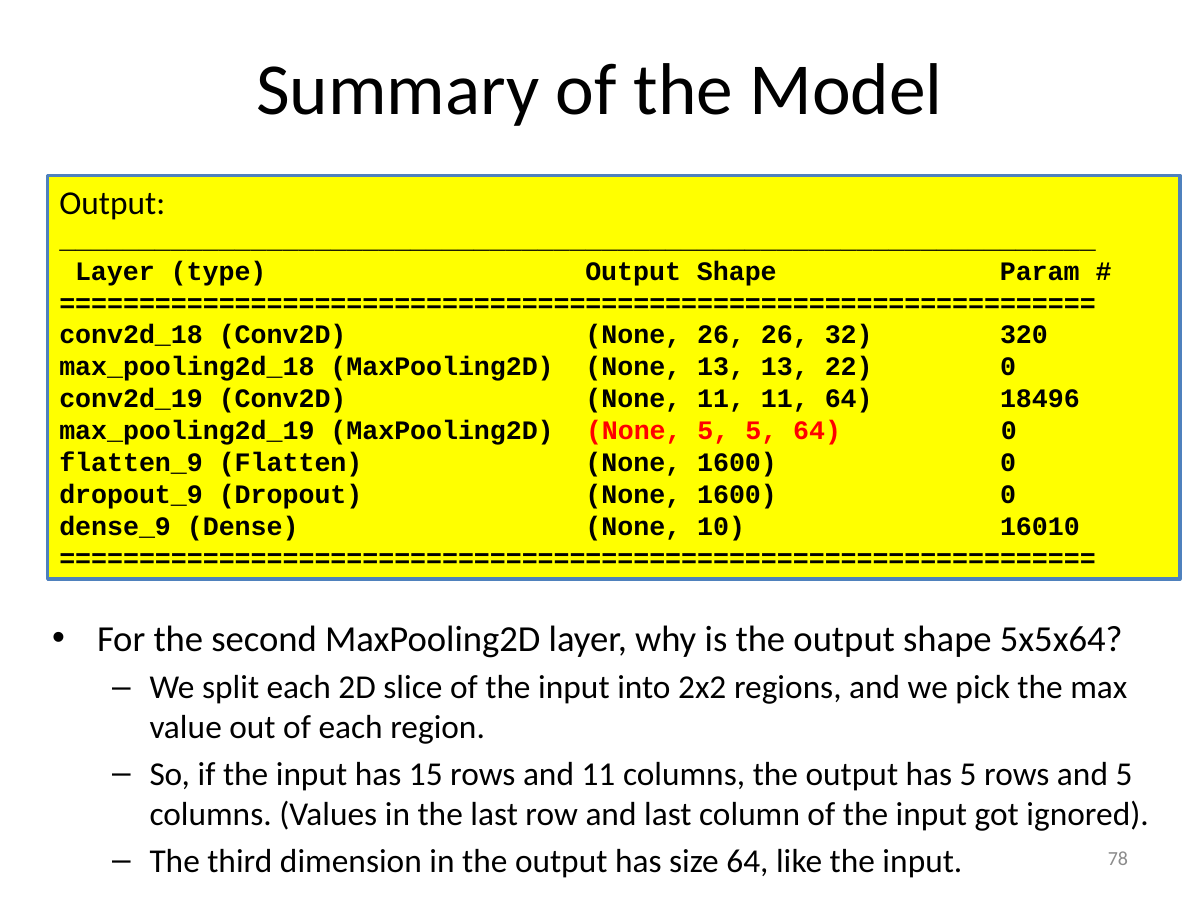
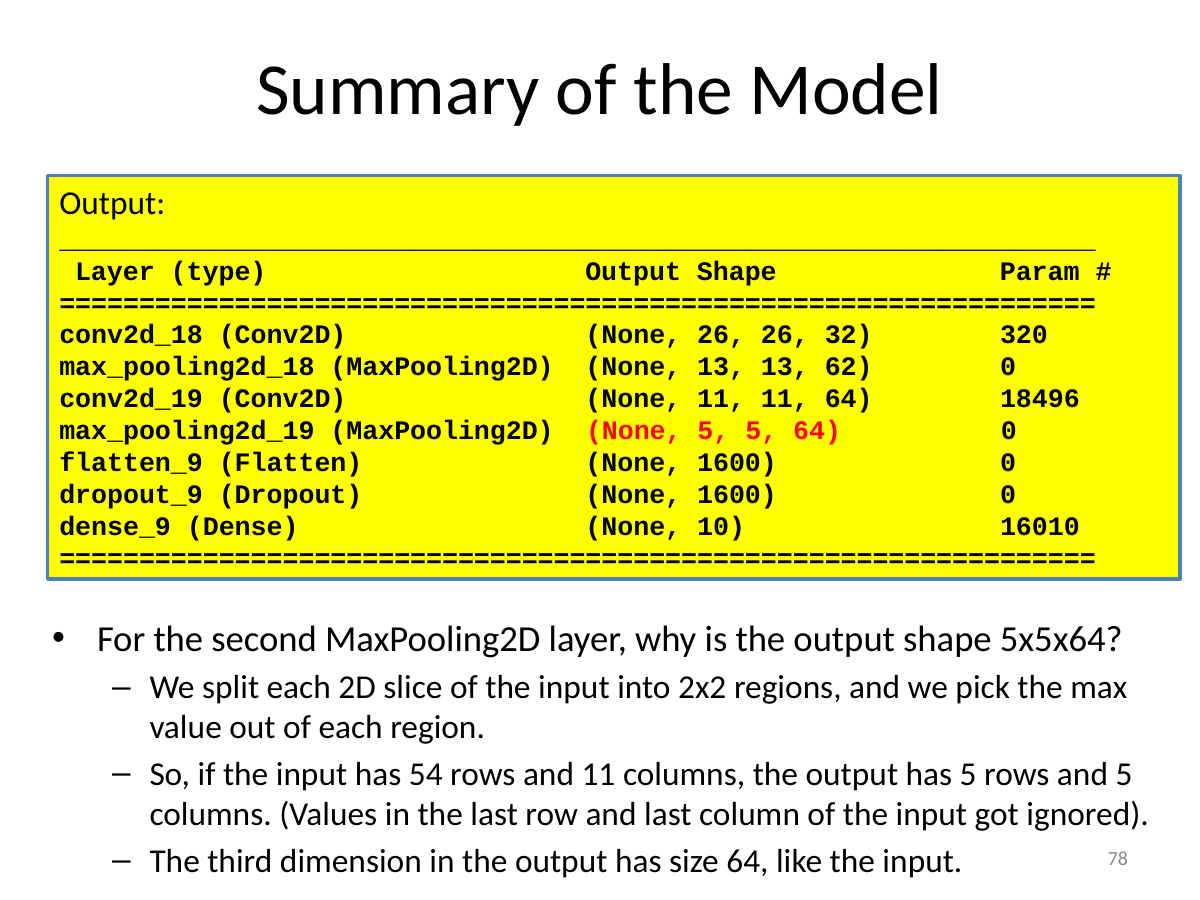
22: 22 -> 62
15: 15 -> 54
